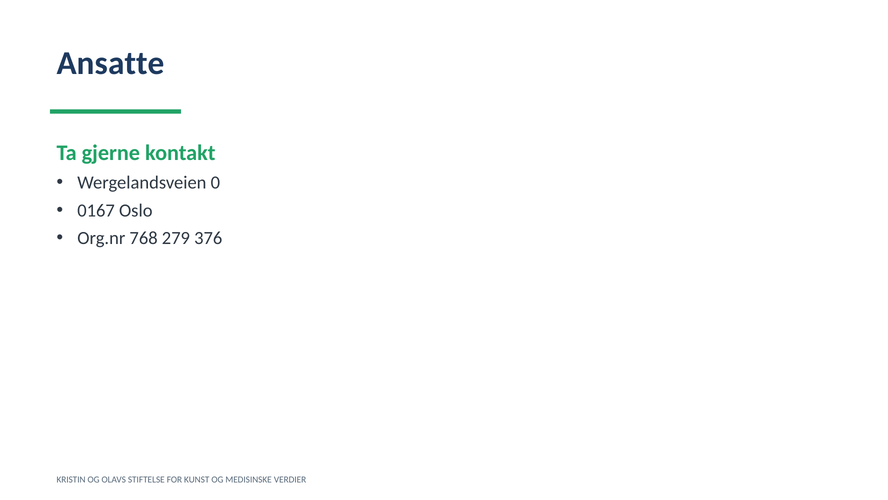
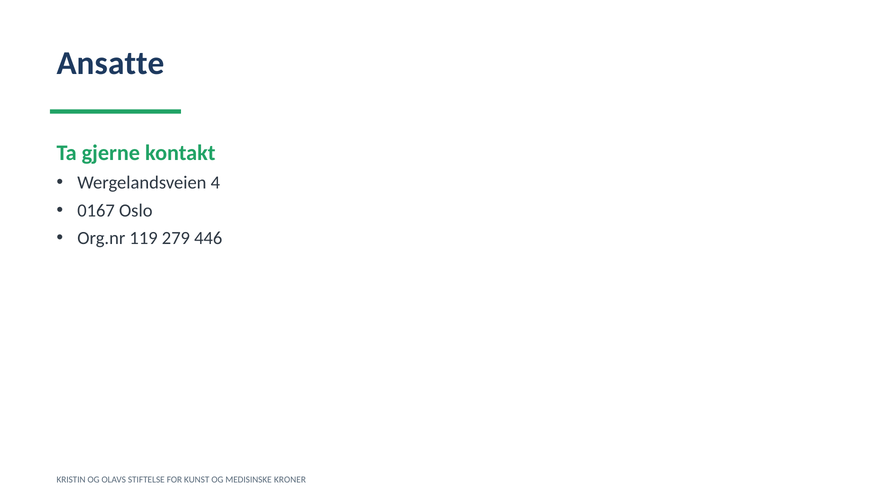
0: 0 -> 4
768: 768 -> 119
376: 376 -> 446
VERDIER: VERDIER -> KRONER
